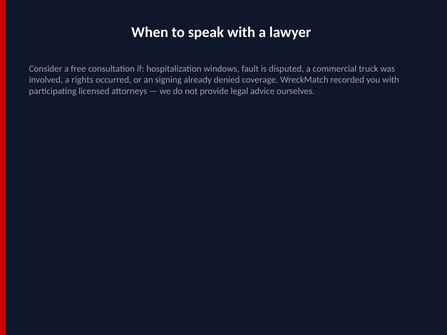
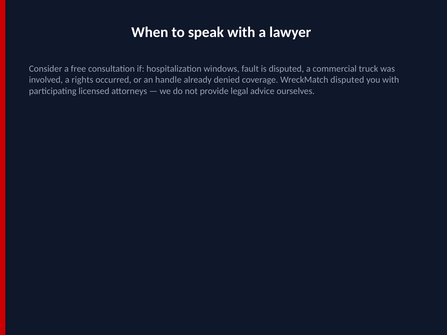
signing: signing -> handle
WreckMatch recorded: recorded -> disputed
